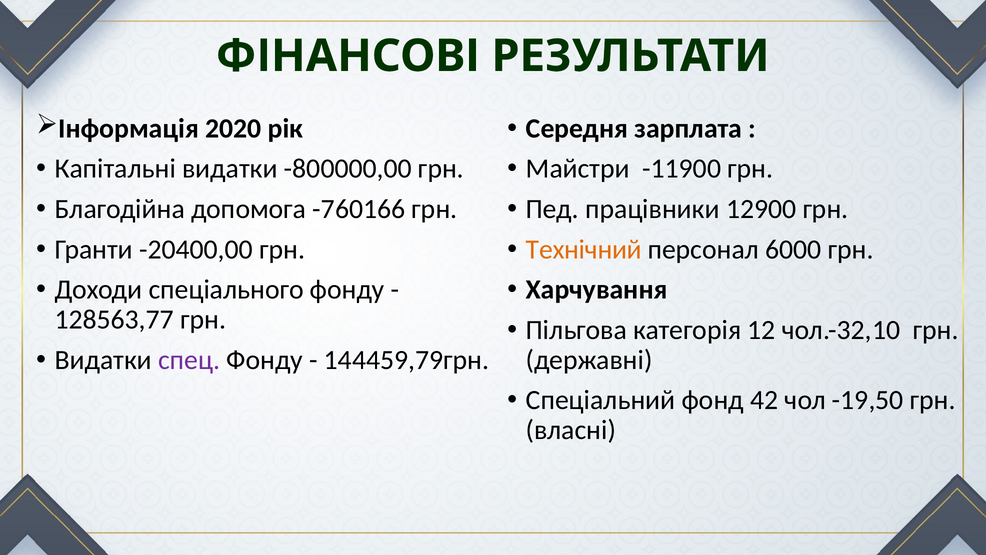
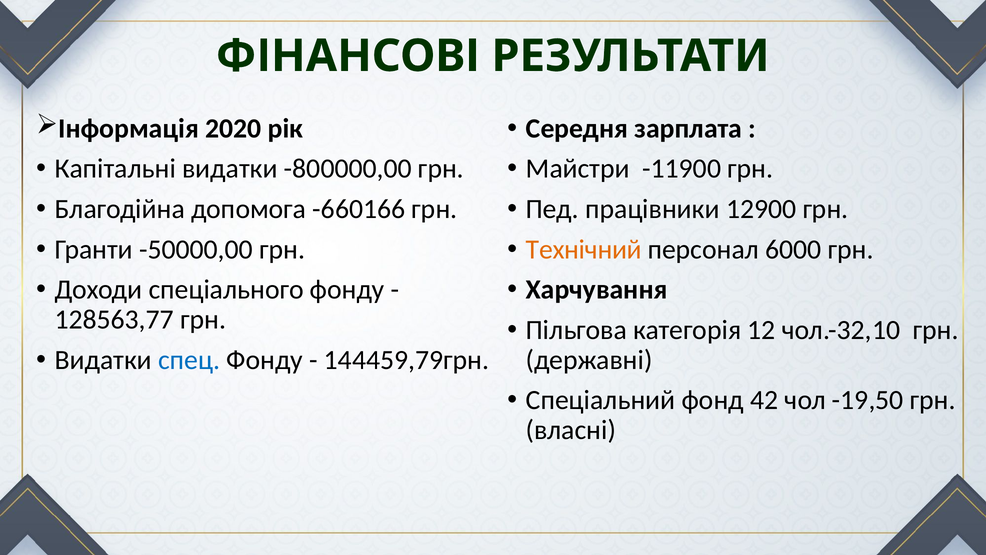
-760166: -760166 -> -660166
-20400,00: -20400,00 -> -50000,00
спец colour: purple -> blue
